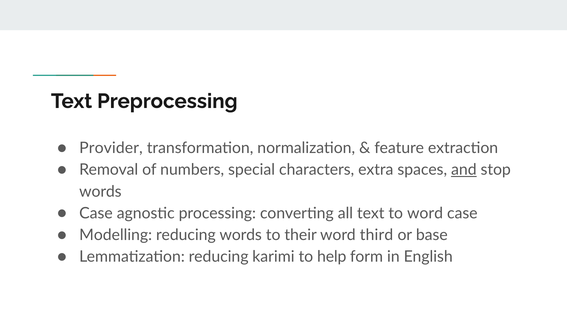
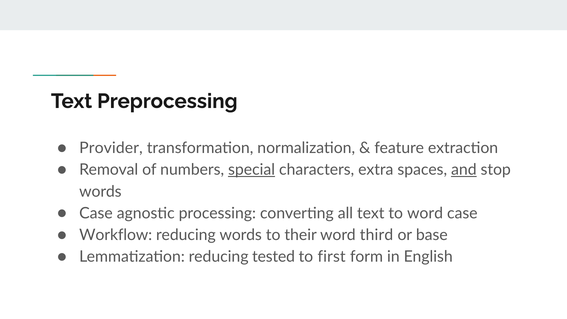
special underline: none -> present
Modelling: Modelling -> Workflow
karimi: karimi -> tested
help: help -> first
